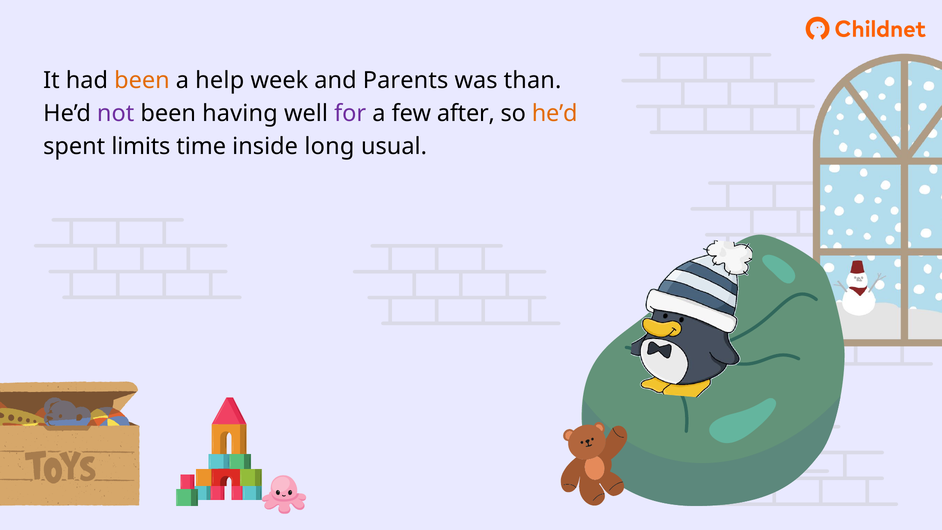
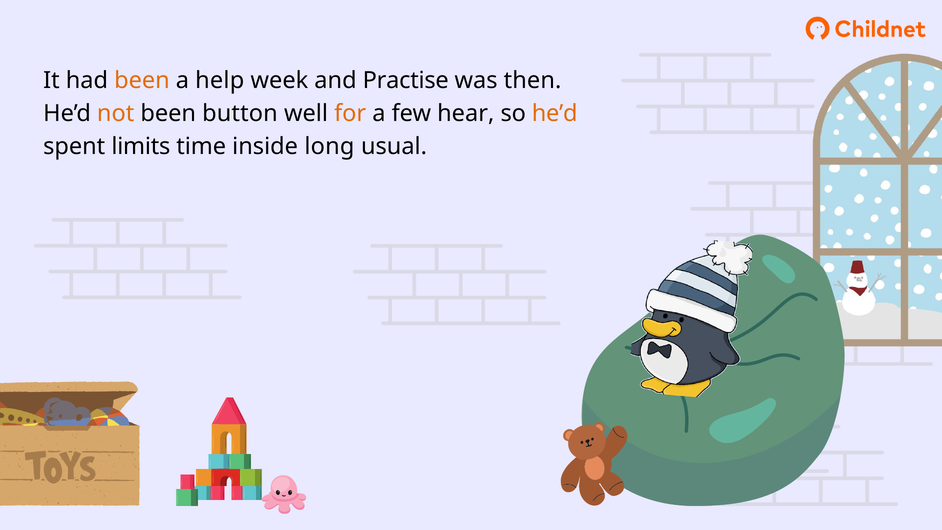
Parents: Parents -> Practise
than: than -> then
not colour: purple -> orange
having: having -> button
for colour: purple -> orange
after: after -> hear
